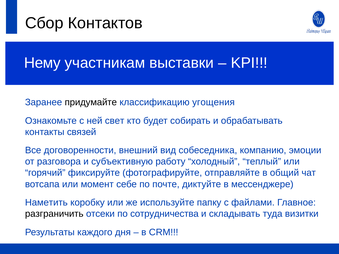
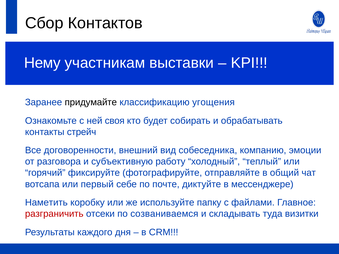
свет: свет -> своя
связей: связей -> стрейч
момент: момент -> первый
разграничить colour: black -> red
сотрудничества: сотрудничества -> созваниваемся
